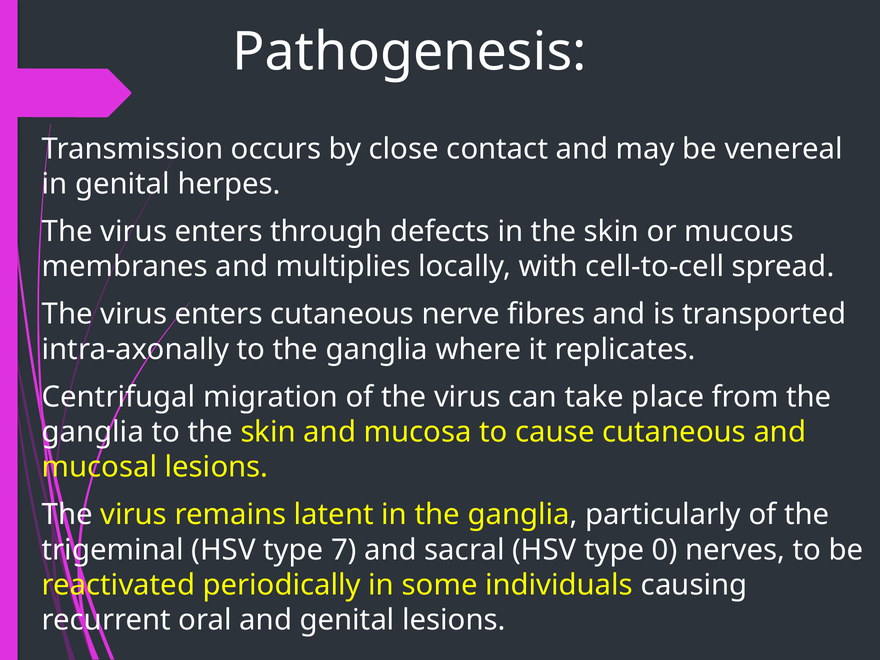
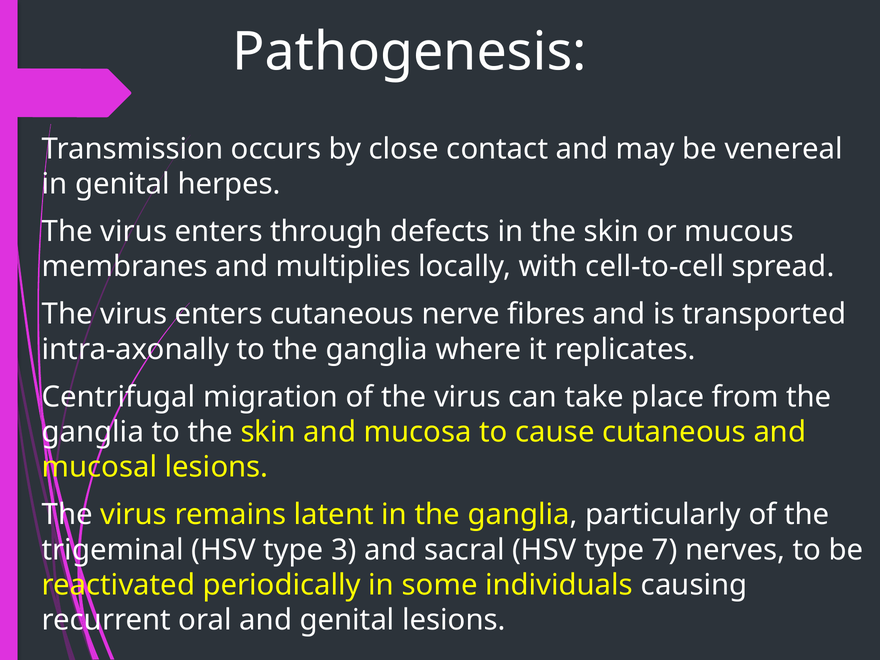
7: 7 -> 3
0: 0 -> 7
